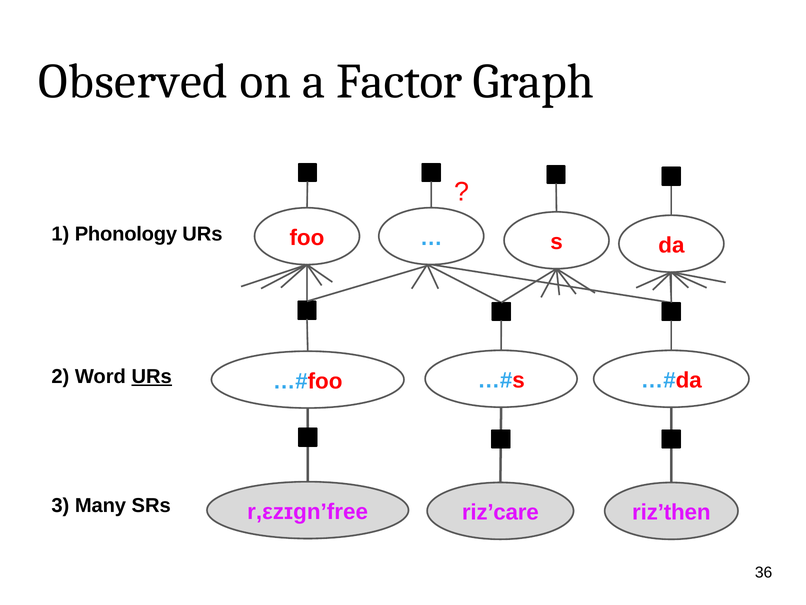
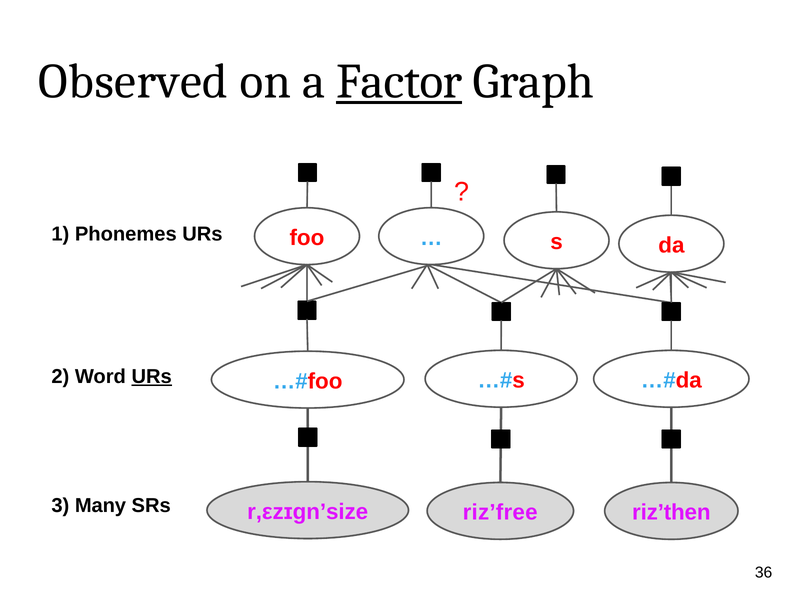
Factor underline: none -> present
Phonology: Phonology -> Phonemes
r,εzɪgn’free: r,εzɪgn’free -> r,εzɪgn’size
riz’care: riz’care -> riz’free
